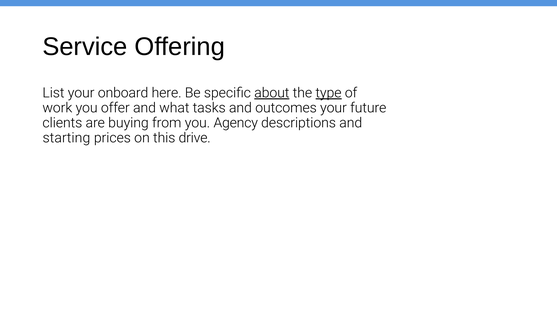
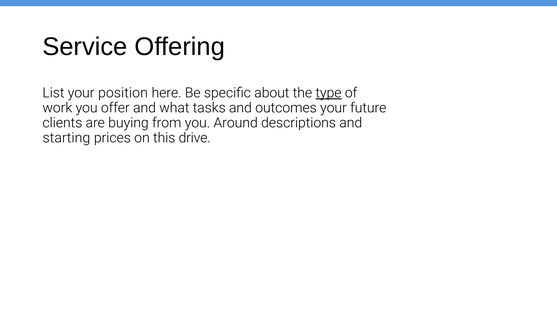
onboard: onboard -> position
about underline: present -> none
Agency: Agency -> Around
